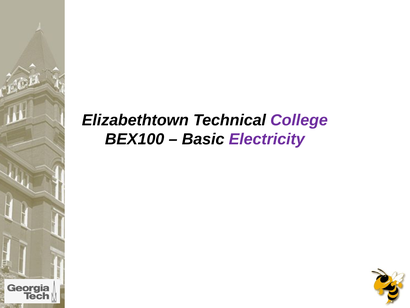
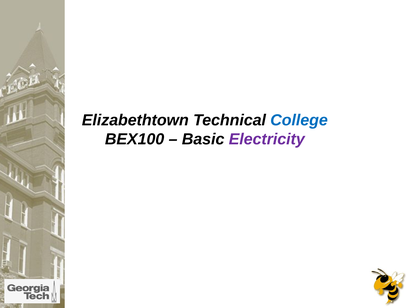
College colour: purple -> blue
